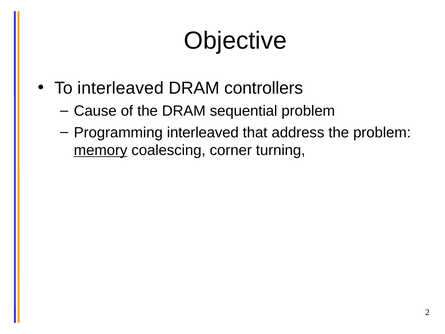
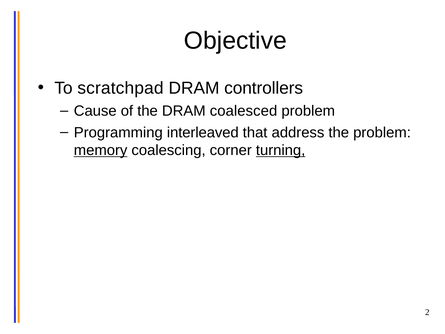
To interleaved: interleaved -> scratchpad
sequential: sequential -> coalesced
turning underline: none -> present
